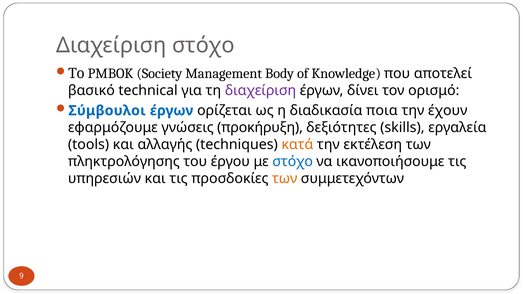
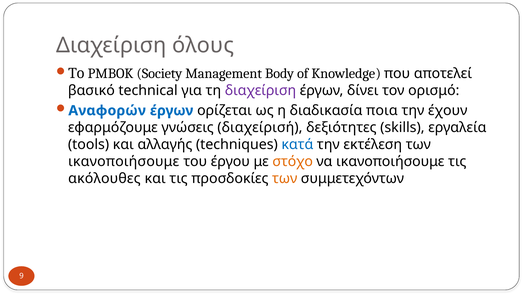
Διαχείριση στόχο: στόχο -> όλους
Σύμβουλοι: Σύμβουλοι -> Αναφορών
προκήρυξη: προκήρυξη -> διαχείρισή
κατά colour: orange -> blue
πληκτρολόγησης at (124, 162): πληκτρολόγησης -> ικανοποιήσουμε
στόχο at (293, 162) colour: blue -> orange
υπηρεσιών: υπηρεσιών -> ακόλουθες
